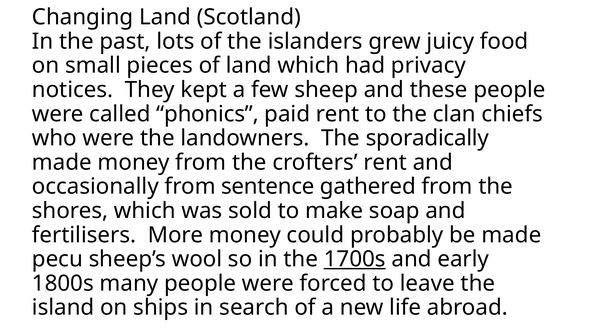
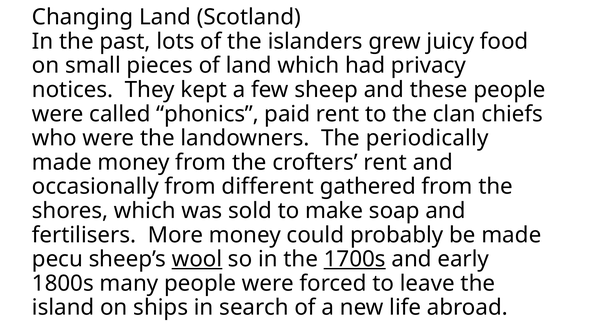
sporadically: sporadically -> periodically
sentence: sentence -> different
wool underline: none -> present
